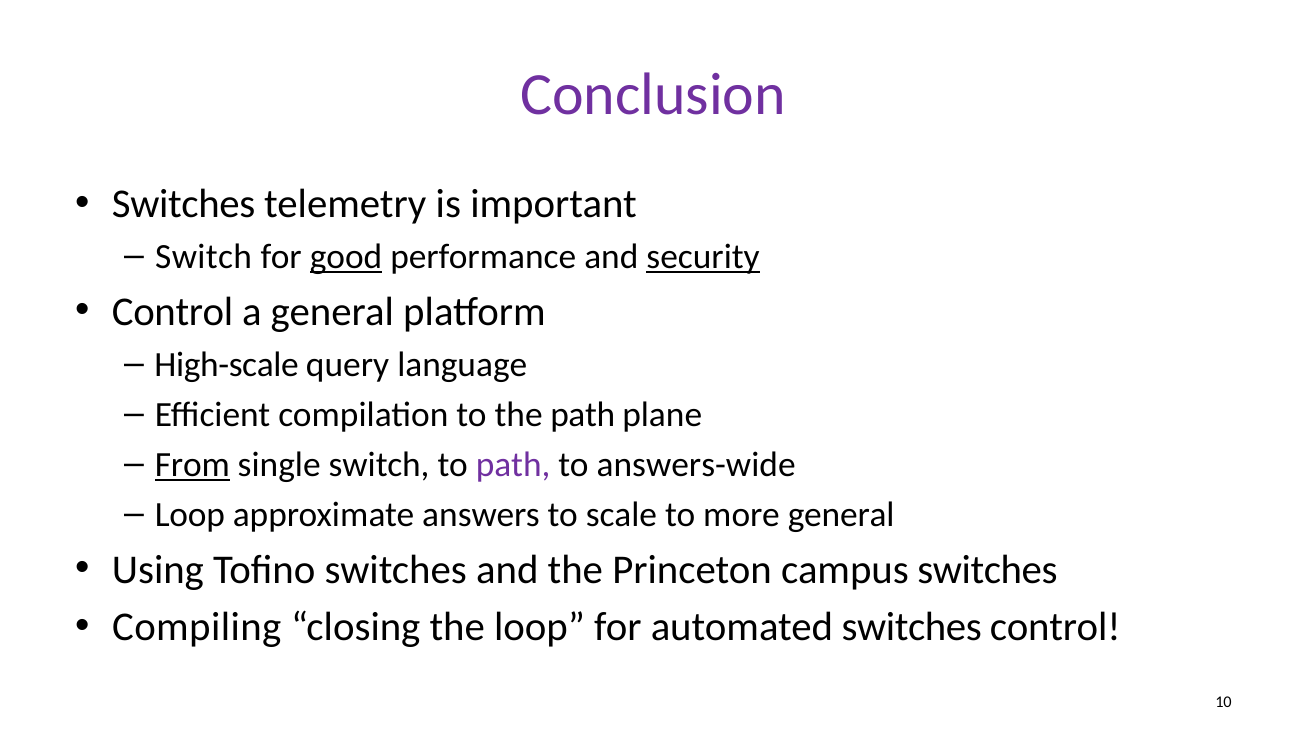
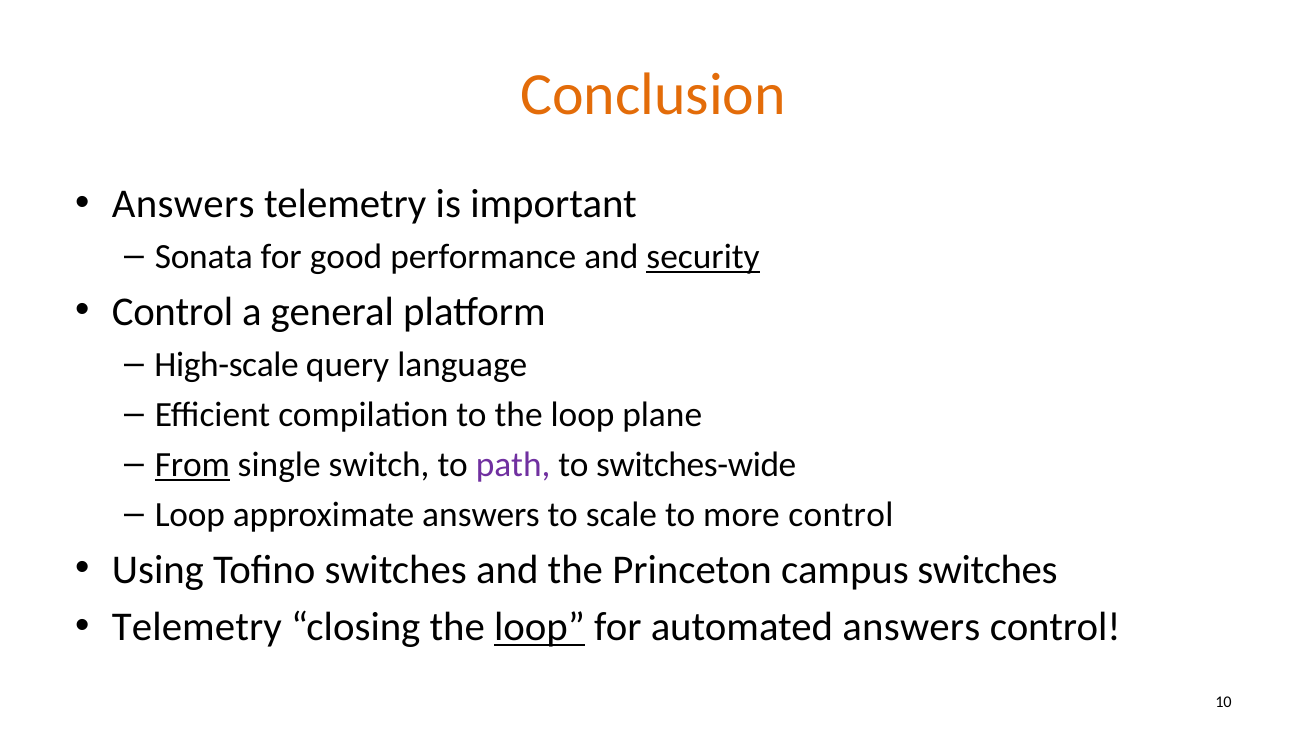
Conclusion colour: purple -> orange
Switches at (184, 204): Switches -> Answers
Switch at (204, 257): Switch -> Sonata
good underline: present -> none
to the path: path -> loop
answers-wide: answers-wide -> switches-wide
more general: general -> control
Compiling at (197, 627): Compiling -> Telemetry
loop at (540, 627) underline: none -> present
automated switches: switches -> answers
